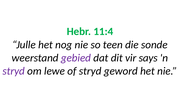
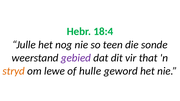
11:4: 11:4 -> 18:4
says: says -> that
stryd at (14, 71) colour: purple -> orange
of stryd: stryd -> hulle
